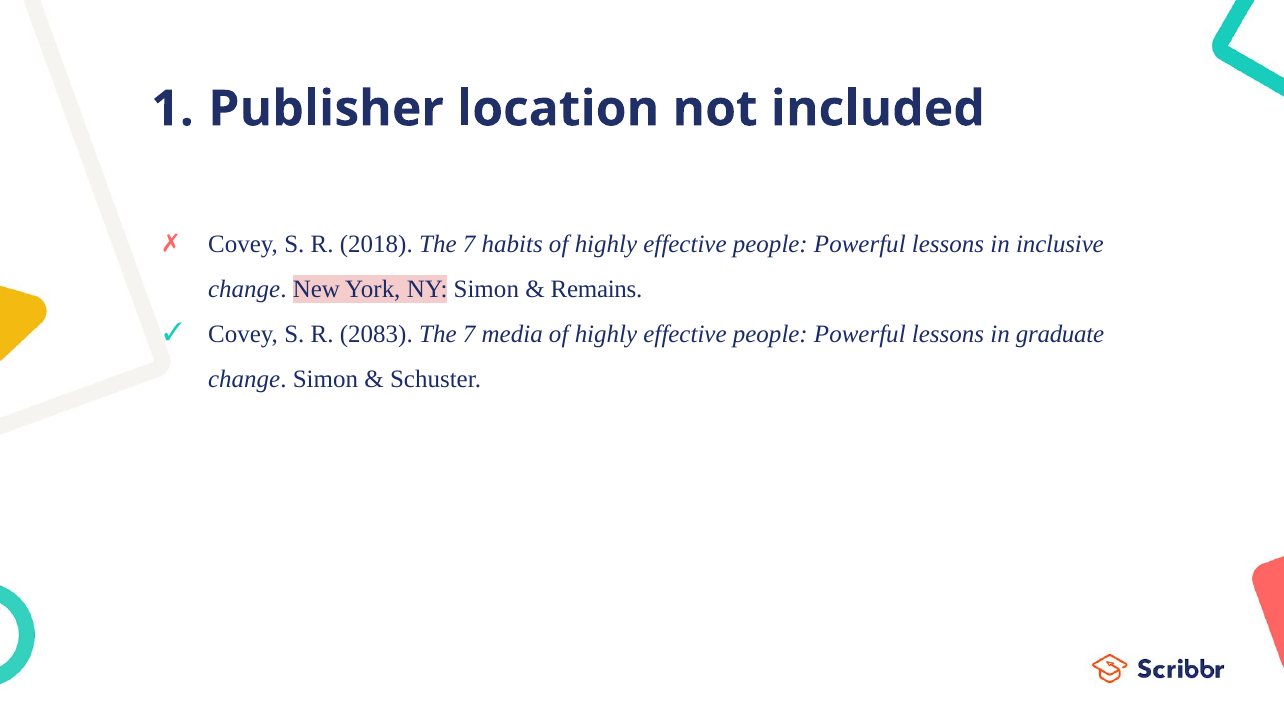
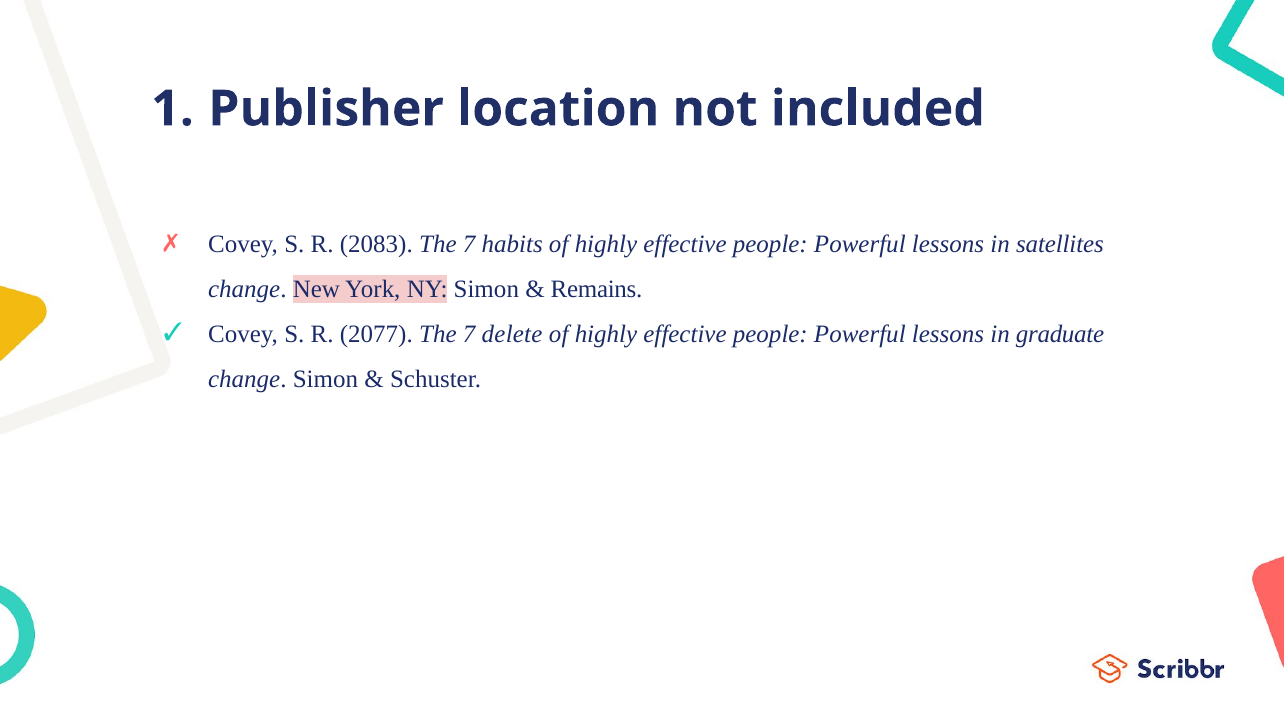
2018: 2018 -> 2083
inclusive: inclusive -> satellites
2083: 2083 -> 2077
media: media -> delete
